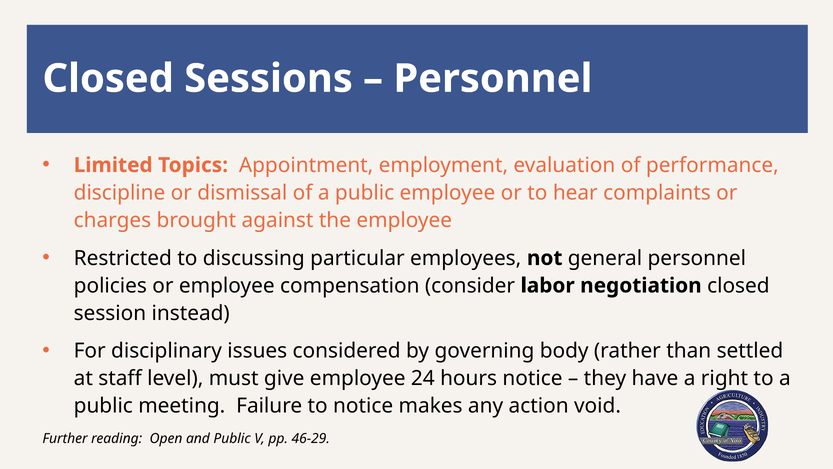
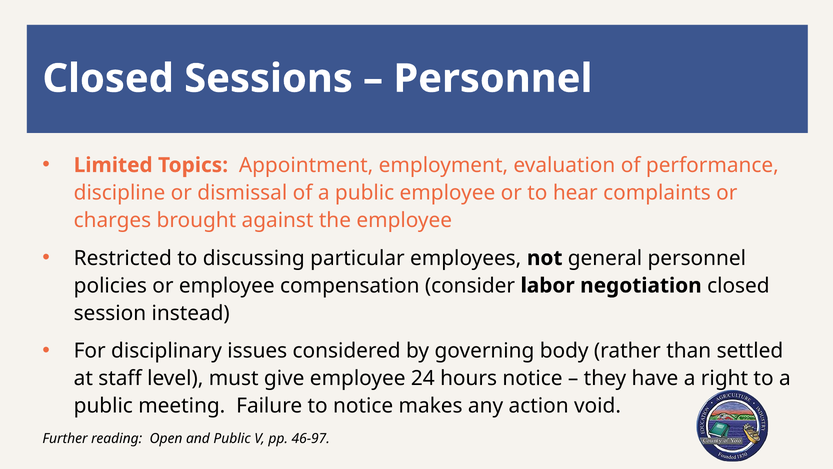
46-29: 46-29 -> 46-97
